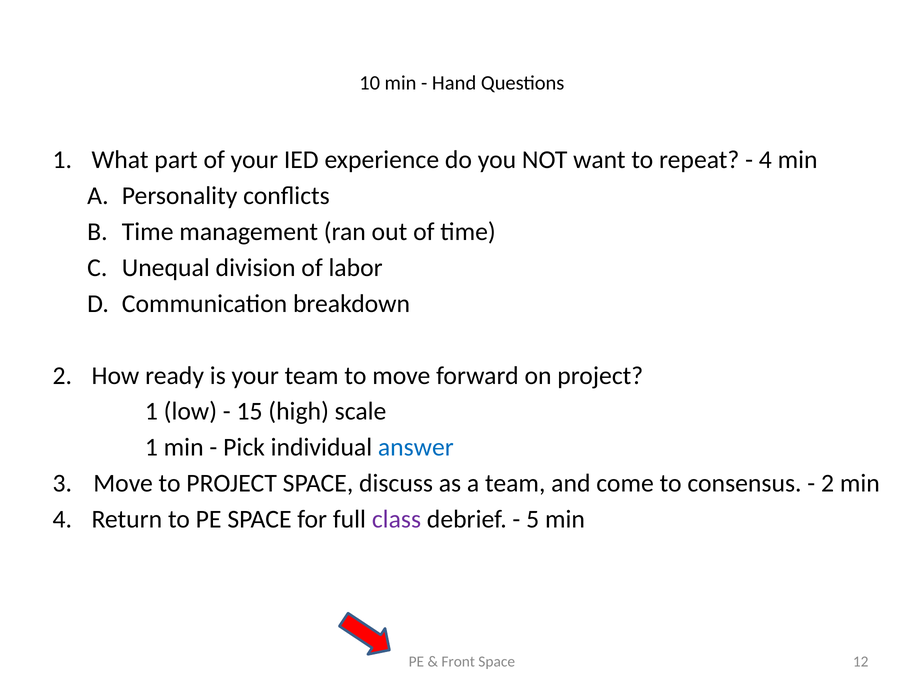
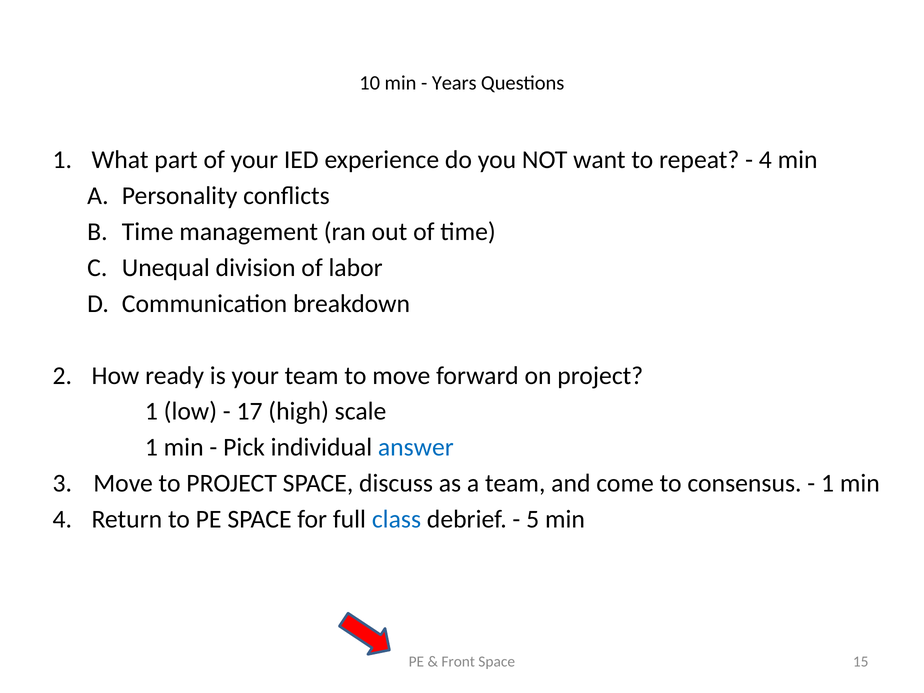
Hand: Hand -> Years
15: 15 -> 17
2 at (828, 483): 2 -> 1
class colour: purple -> blue
12: 12 -> 15
